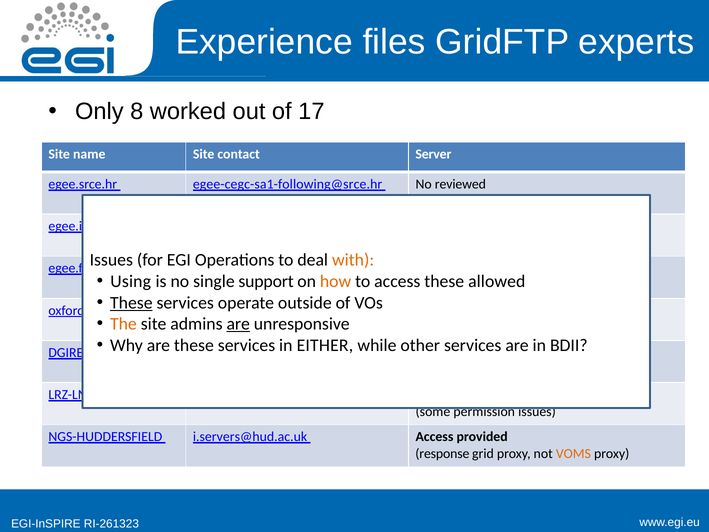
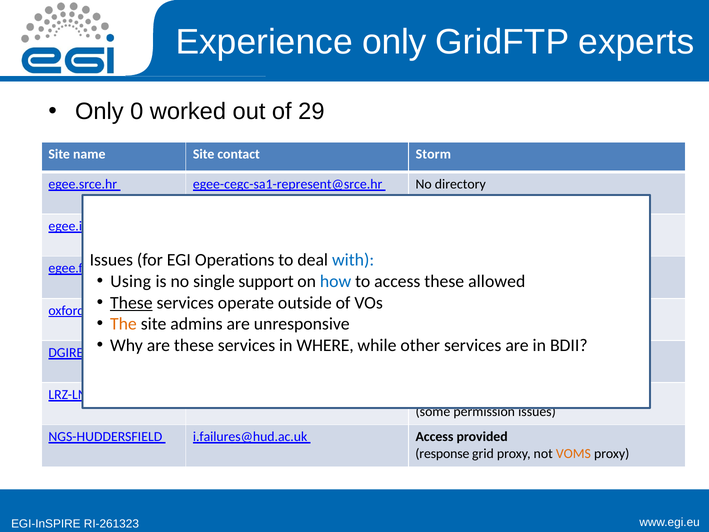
Experience files: files -> only
8: 8 -> 0
17: 17 -> 29
Server: Server -> Storm
egee-cegc-sa1-following@srce.hr: egee-cegc-sa1-following@srce.hr -> egee-cegc-sa1-represent@srce.hr
reviewed: reviewed -> directory
with colour: orange -> blue
how colour: orange -> blue
are at (238, 324) underline: present -> none
EITHER: EITHER -> WHERE
i.servers@hud.ac.uk: i.servers@hud.ac.uk -> i.failures@hud.ac.uk
